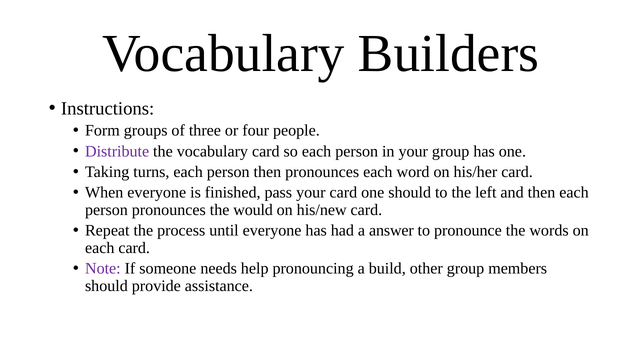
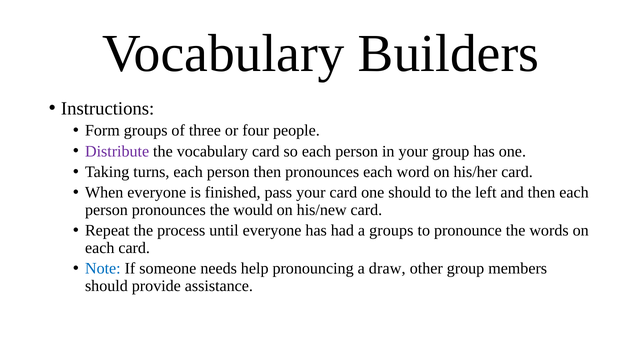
a answer: answer -> groups
Note colour: purple -> blue
build: build -> draw
